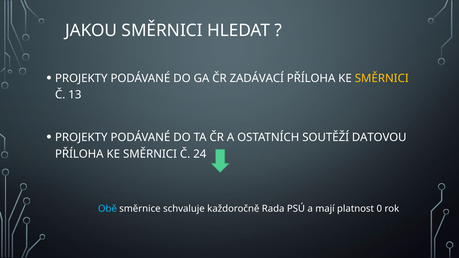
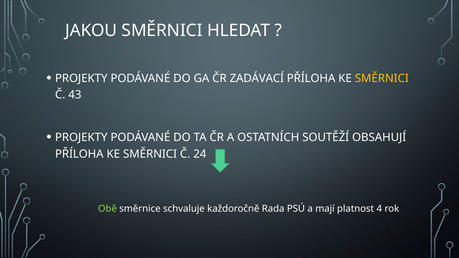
13: 13 -> 43
DATOVOU: DATOVOU -> OBSAHUJÍ
Obě colour: light blue -> light green
0: 0 -> 4
